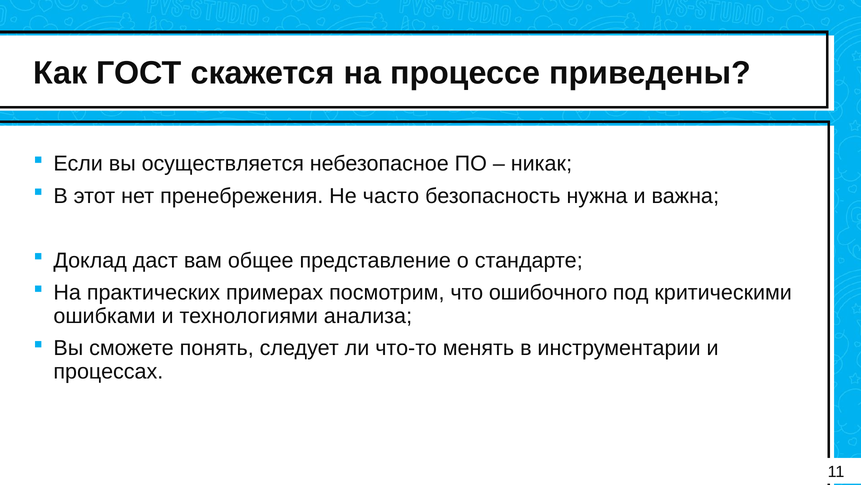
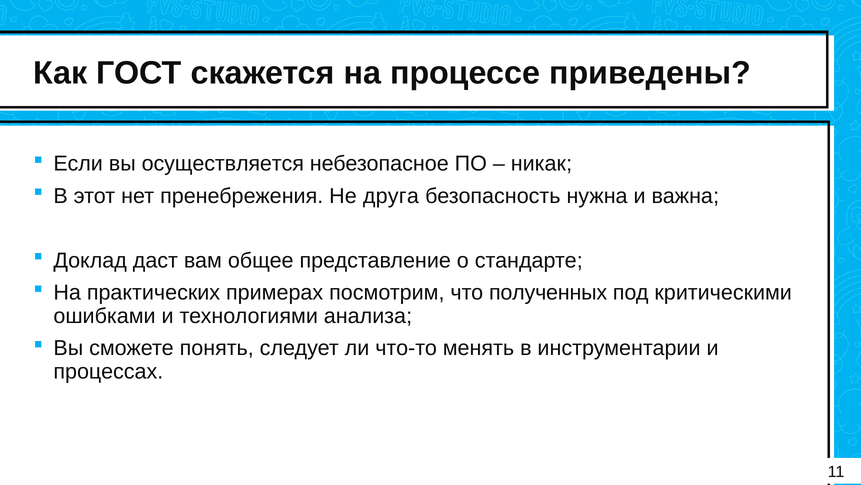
часто: часто -> друга
ошибочного: ошибочного -> полученных
